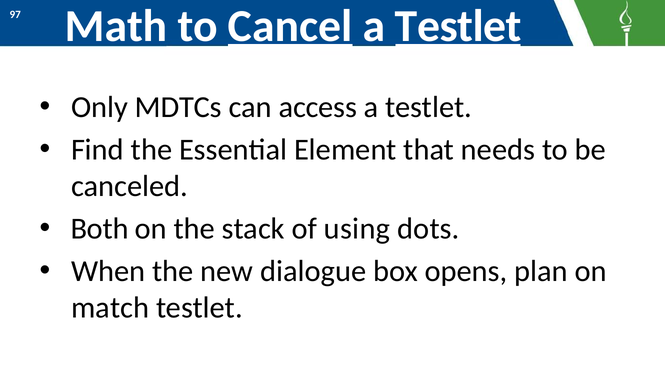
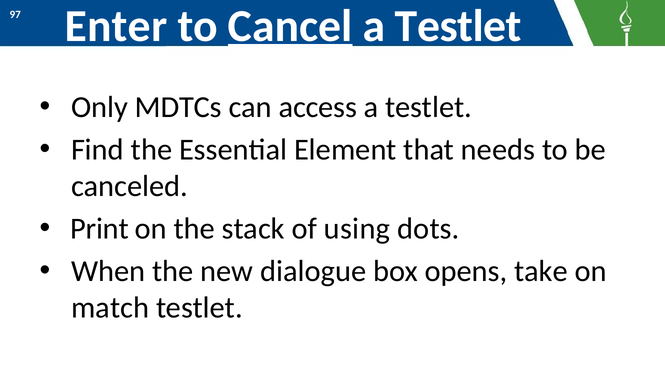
Math: Math -> Enter
Testlet at (458, 26) underline: present -> none
Both: Both -> Print
plan: plan -> take
